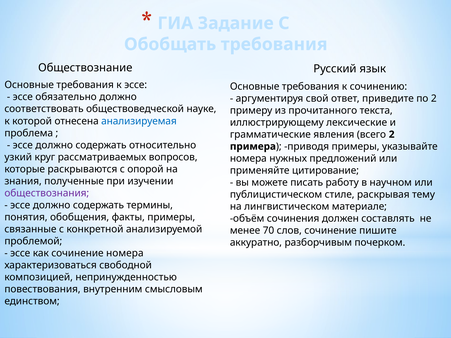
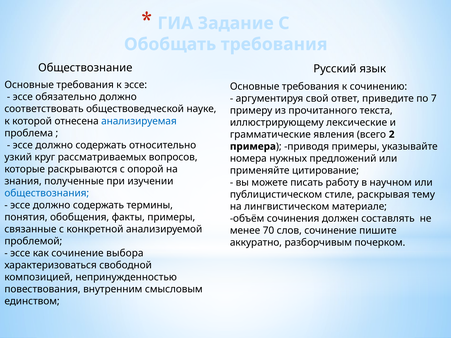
по 2: 2 -> 7
обществознания colour: purple -> blue
сочинение номера: номера -> выбора
